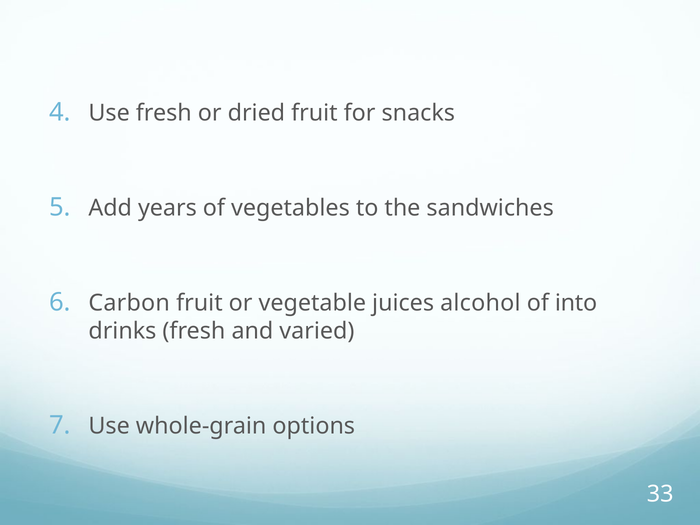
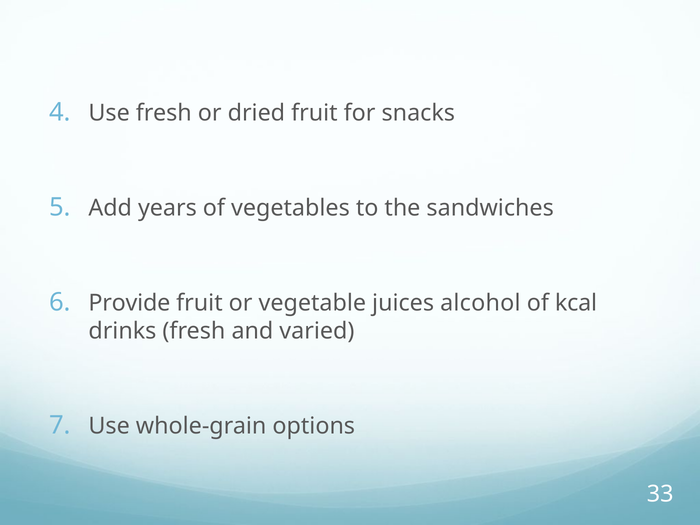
Carbon: Carbon -> Provide
into: into -> kcal
